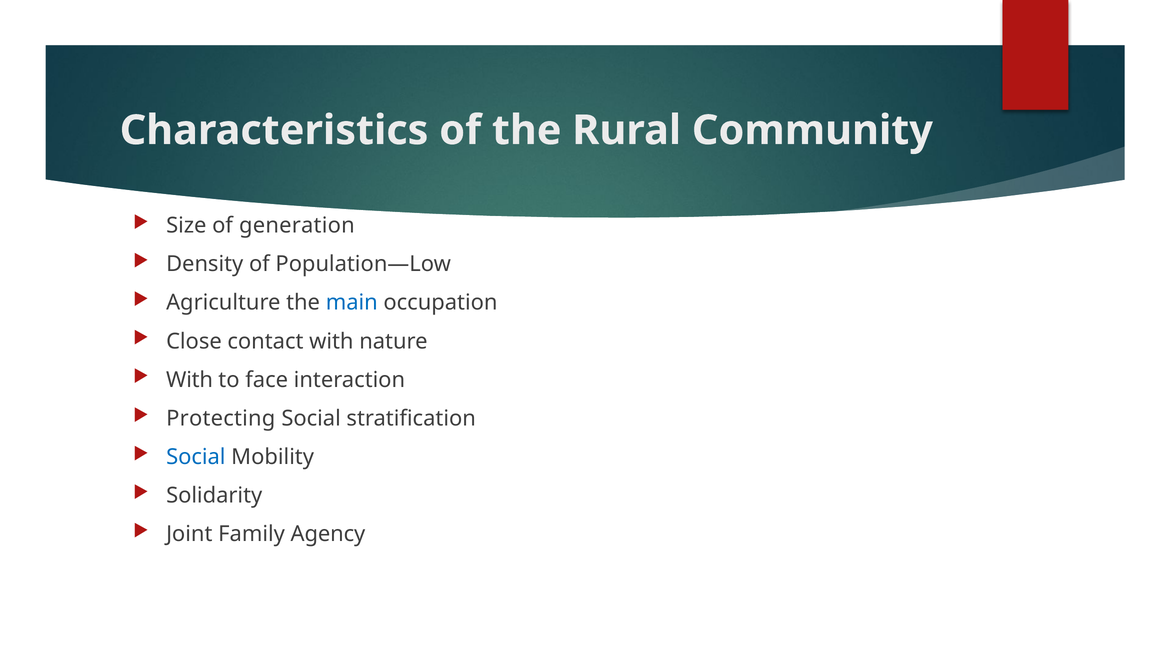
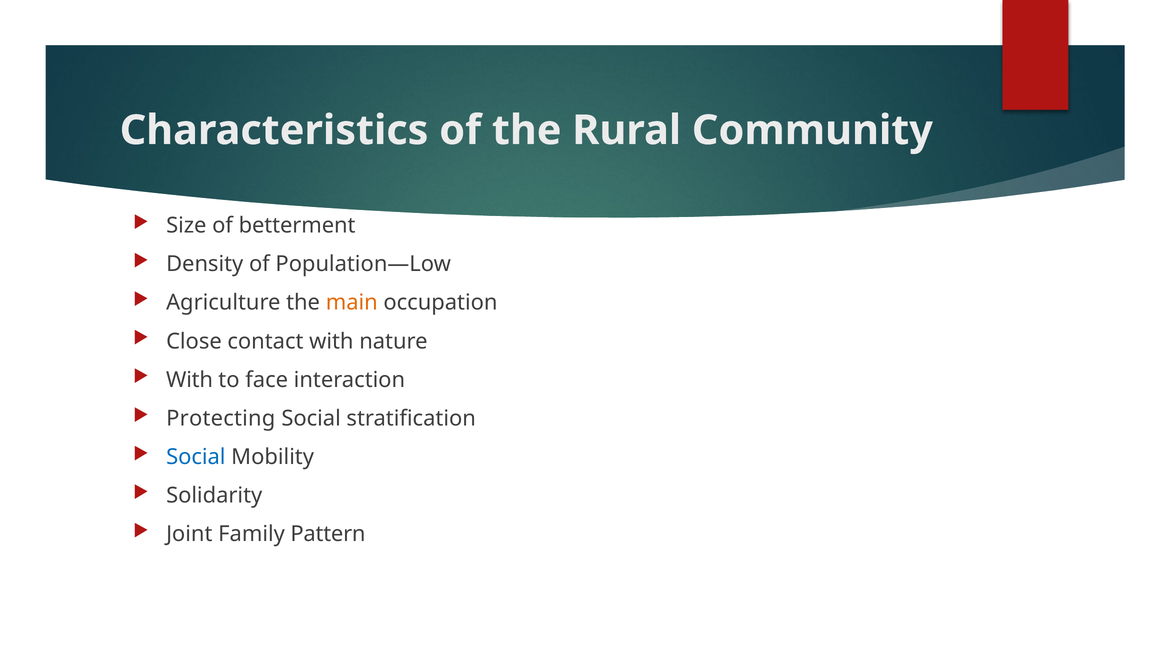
generation: generation -> betterment
main colour: blue -> orange
Agency: Agency -> Pattern
